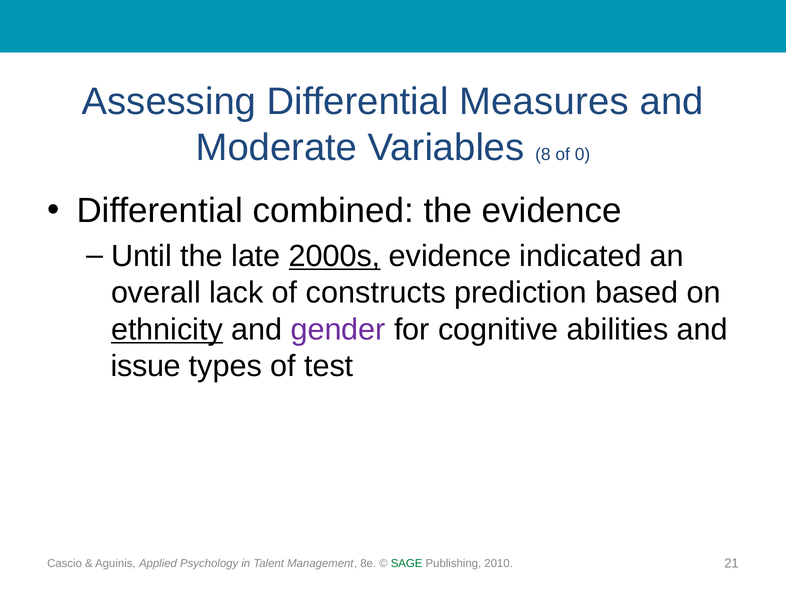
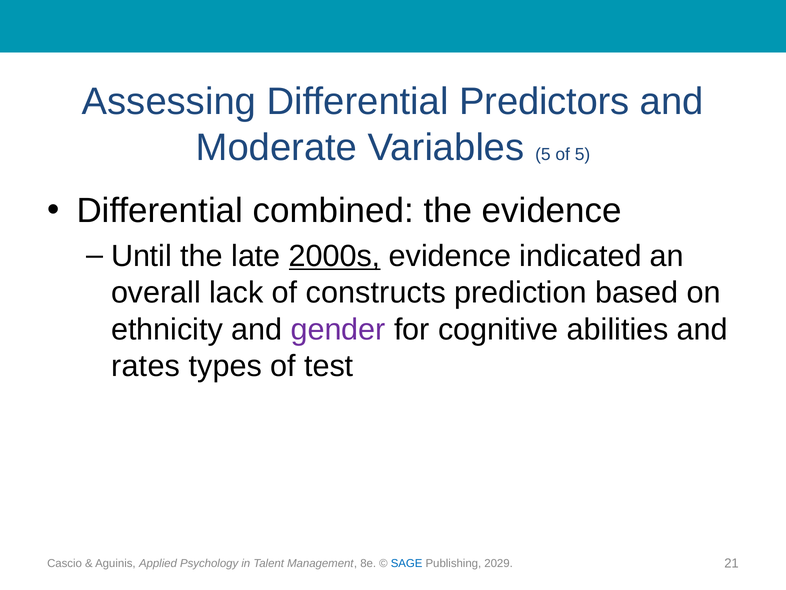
Measures: Measures -> Predictors
Variables 8: 8 -> 5
of 0: 0 -> 5
ethnicity underline: present -> none
issue: issue -> rates
SAGE colour: green -> blue
2010: 2010 -> 2029
